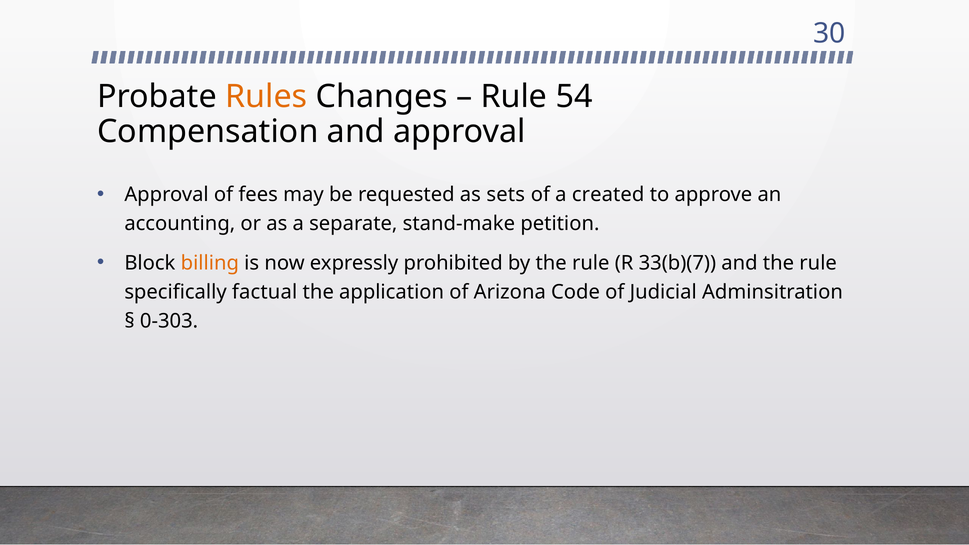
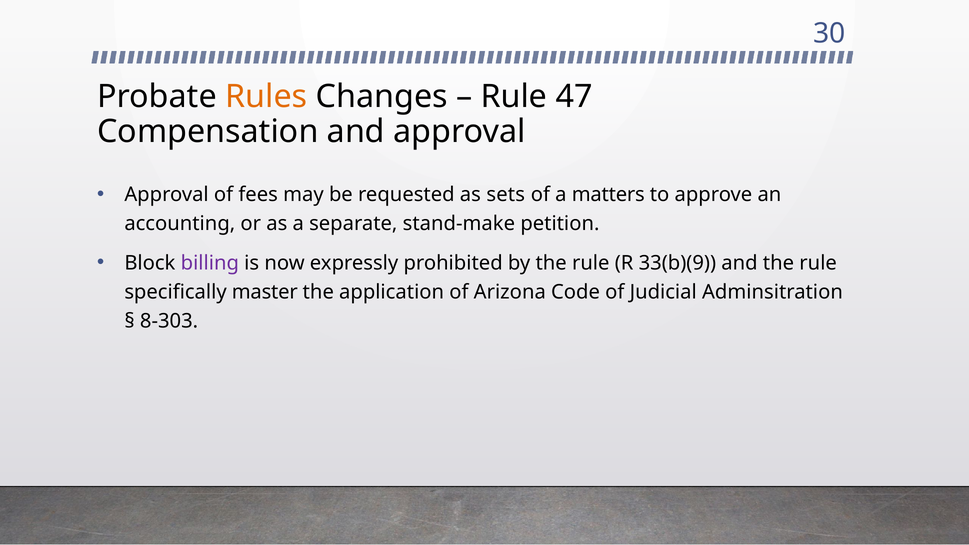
54: 54 -> 47
created: created -> matters
billing colour: orange -> purple
33(b)(7: 33(b)(7 -> 33(b)(9
factual: factual -> master
0-303: 0-303 -> 8-303
